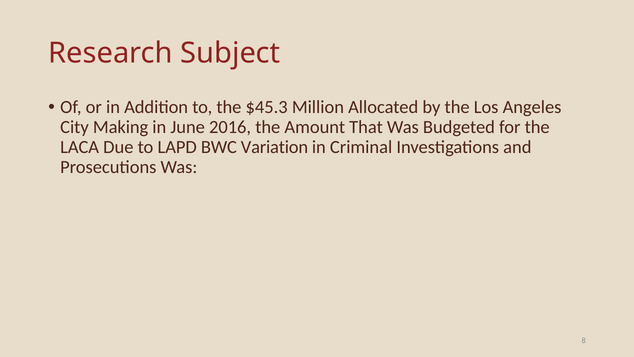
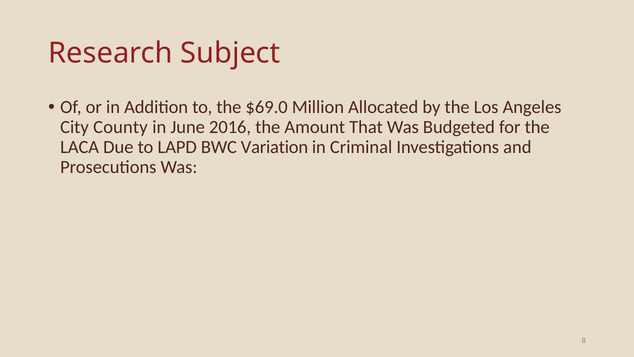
$45.3: $45.3 -> $69.0
Making: Making -> County
